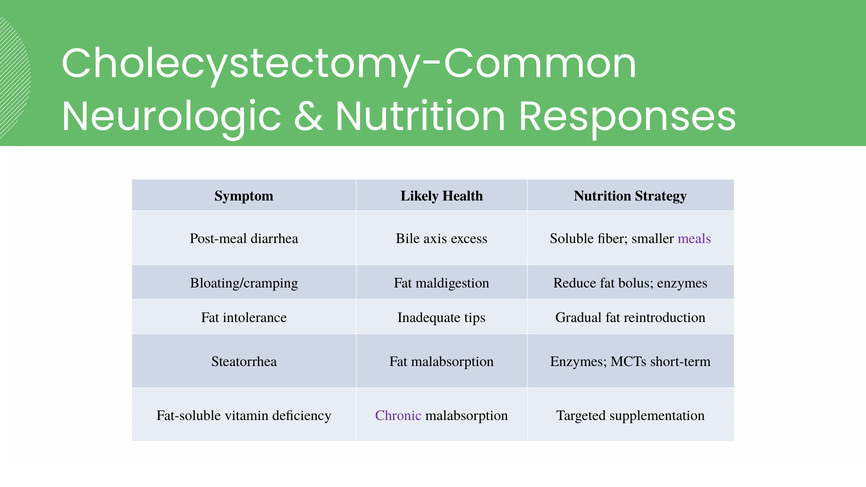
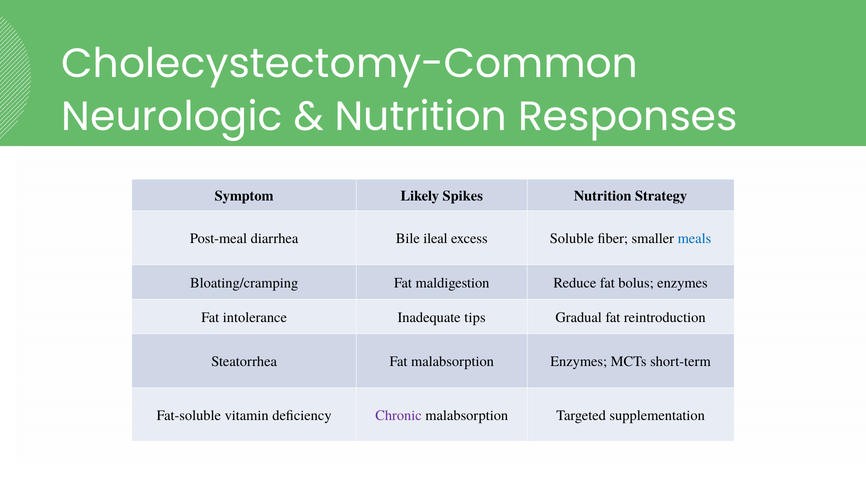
Health: Health -> Spikes
axis: axis -> ileal
meals colour: purple -> blue
